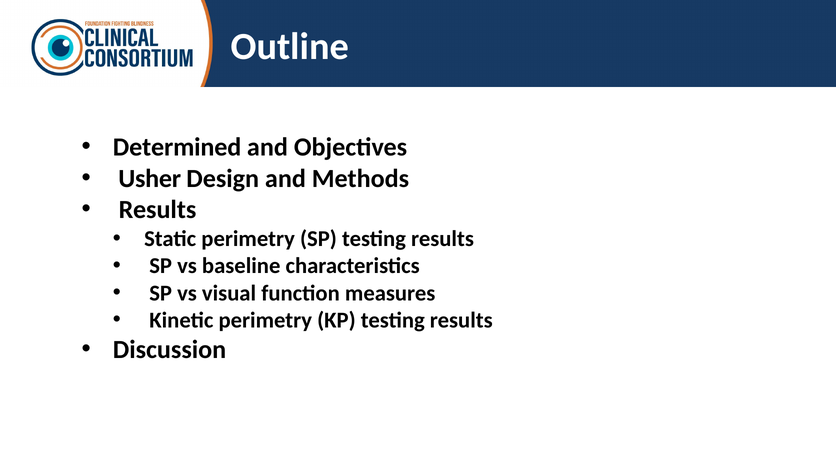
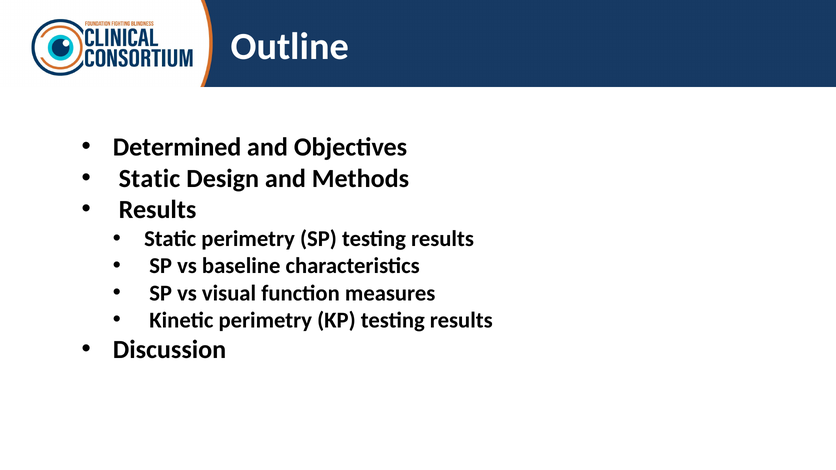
Usher at (150, 179): Usher -> Static
